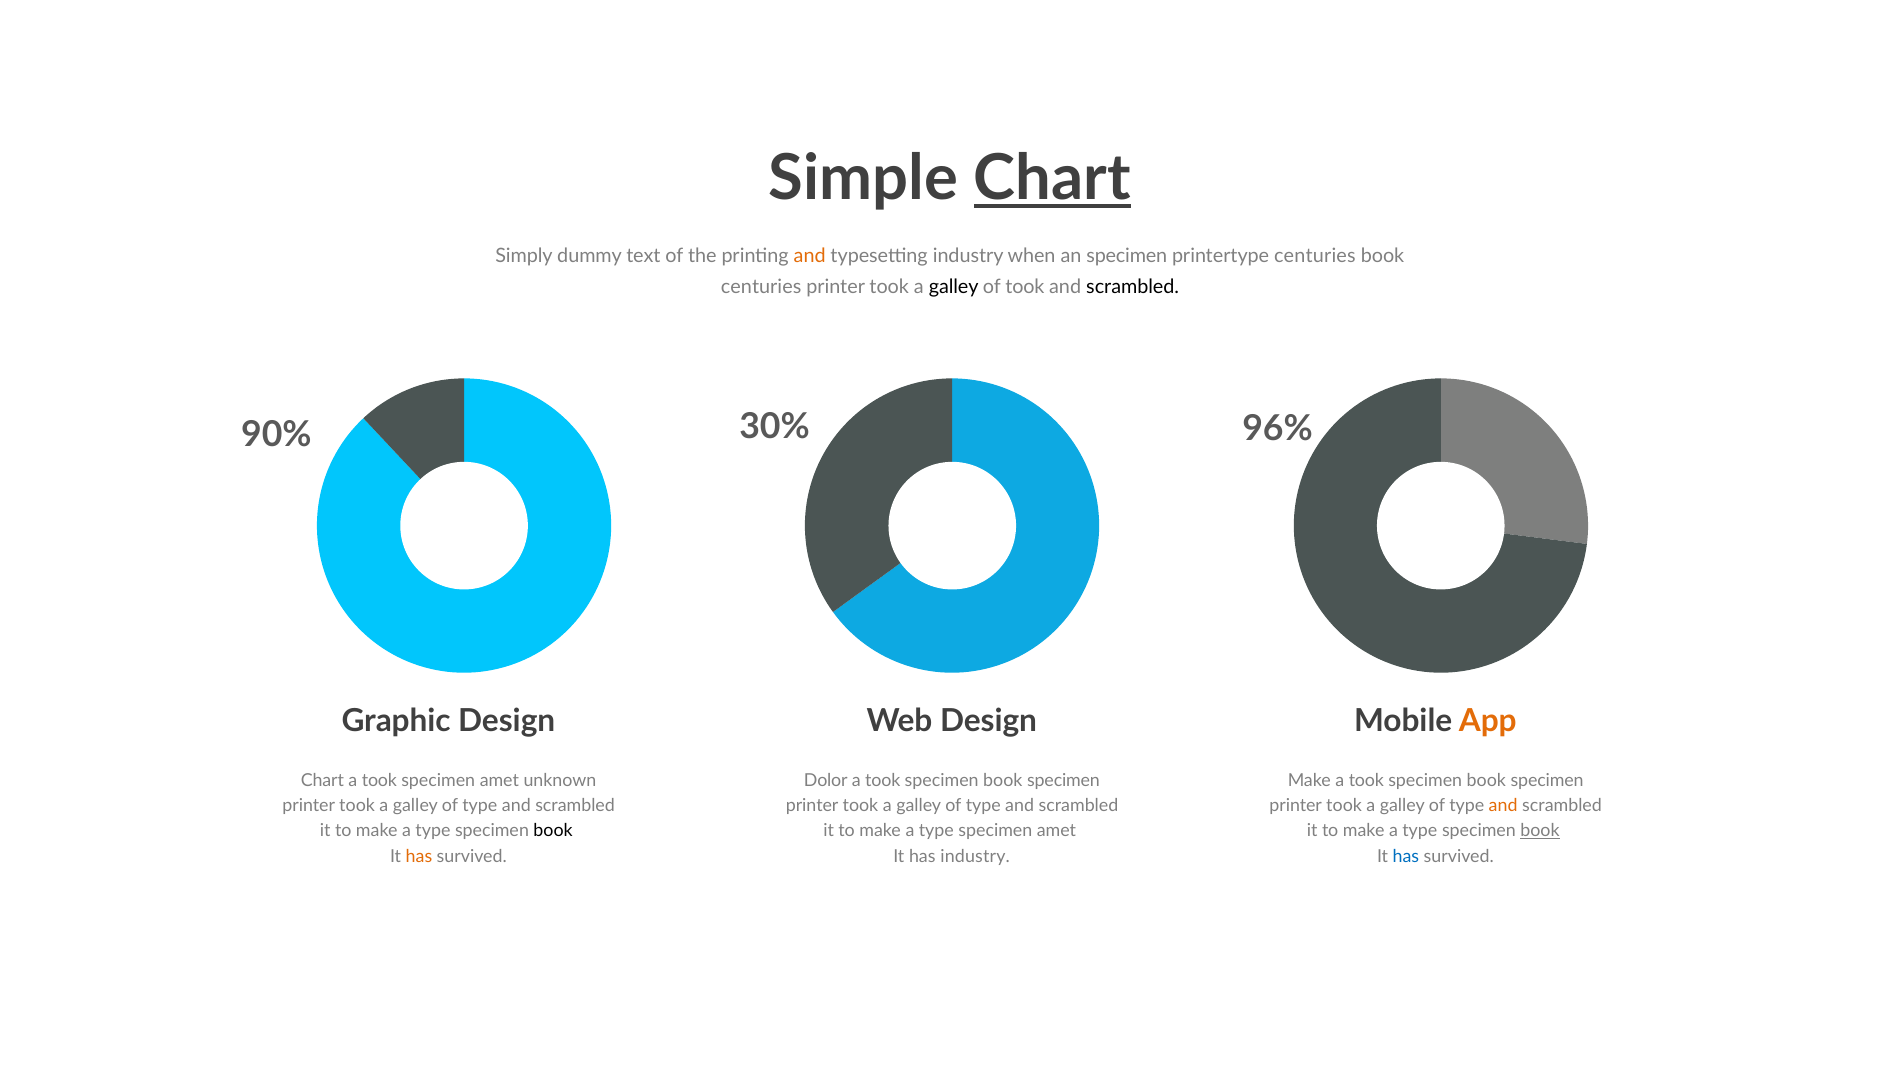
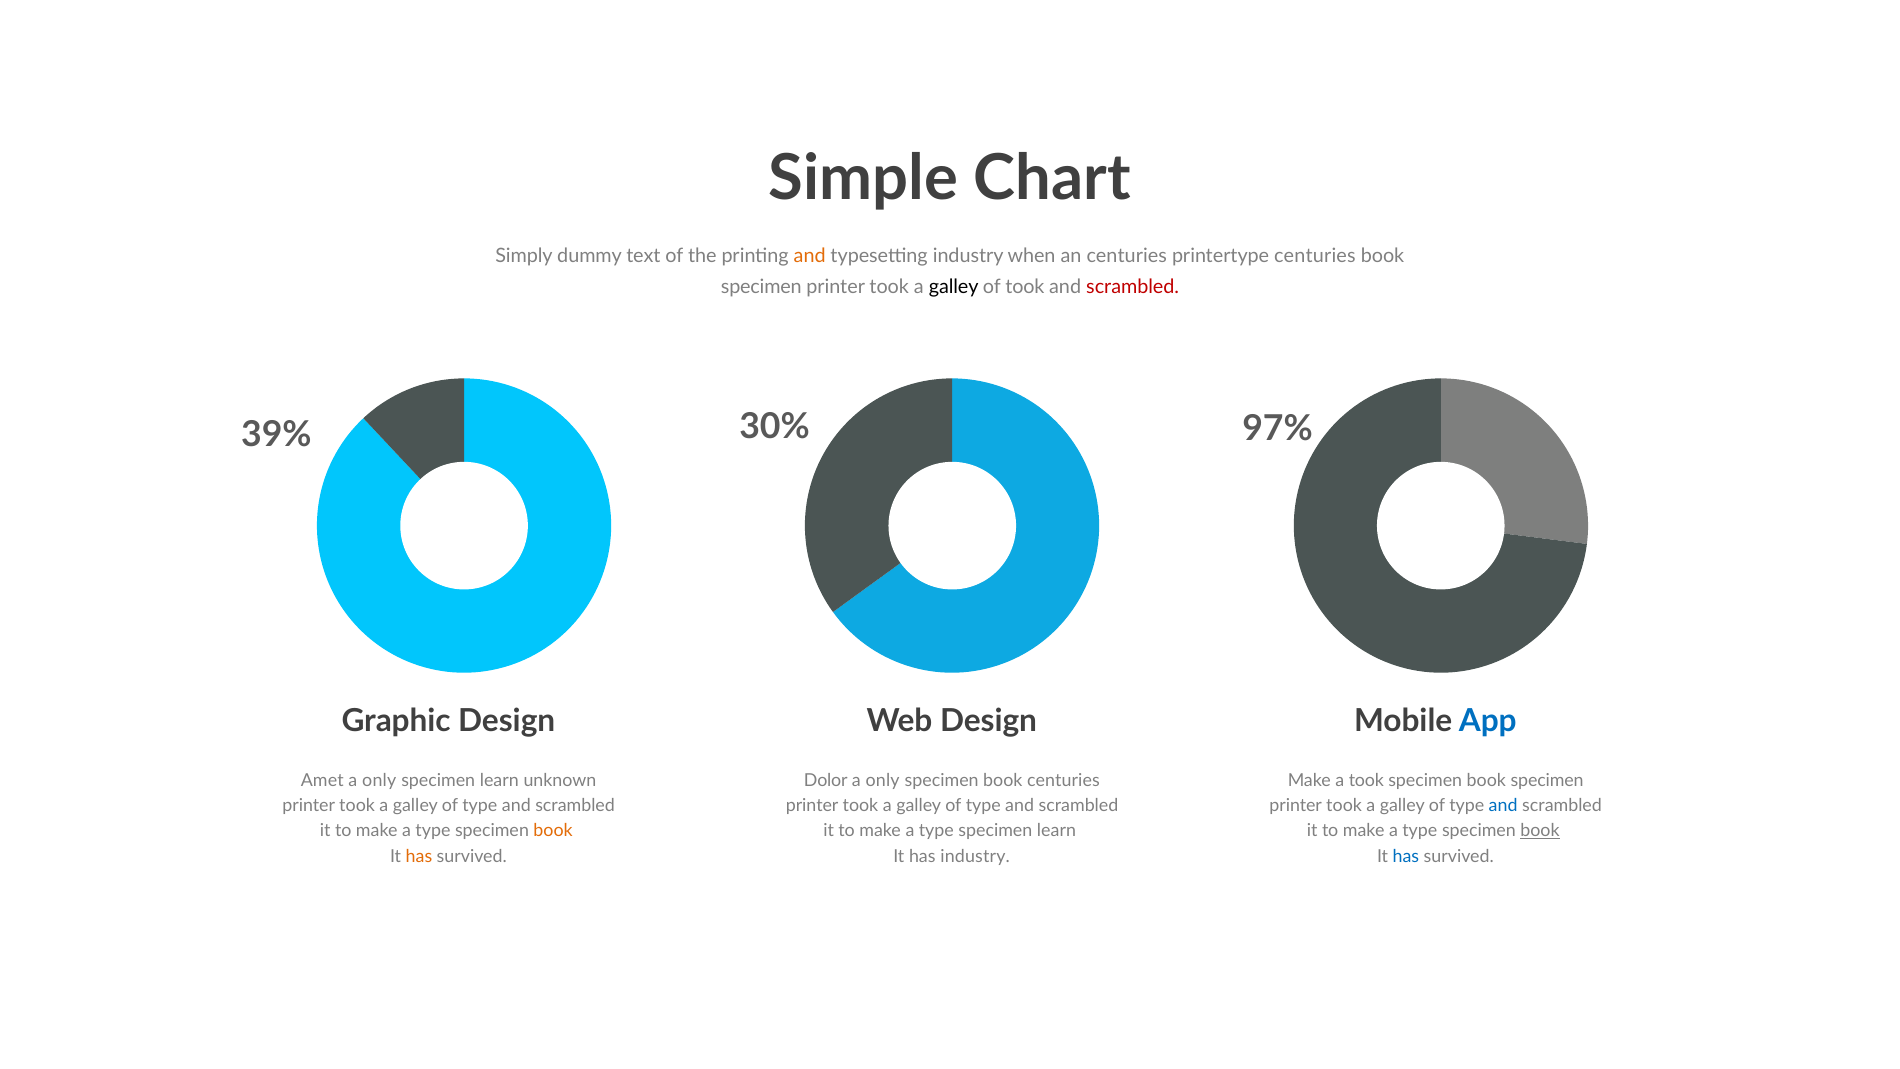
Chart at (1052, 178) underline: present -> none
an specimen: specimen -> centuries
centuries at (761, 287): centuries -> specimen
scrambled at (1133, 287) colour: black -> red
90%: 90% -> 39%
96%: 96% -> 97%
App colour: orange -> blue
Chart at (322, 780): Chart -> Amet
took at (379, 780): took -> only
amet at (499, 780): amet -> learn
took at (883, 780): took -> only
specimen at (1064, 780): specimen -> centuries
and at (1503, 805) colour: orange -> blue
book at (553, 831) colour: black -> orange
type specimen amet: amet -> learn
